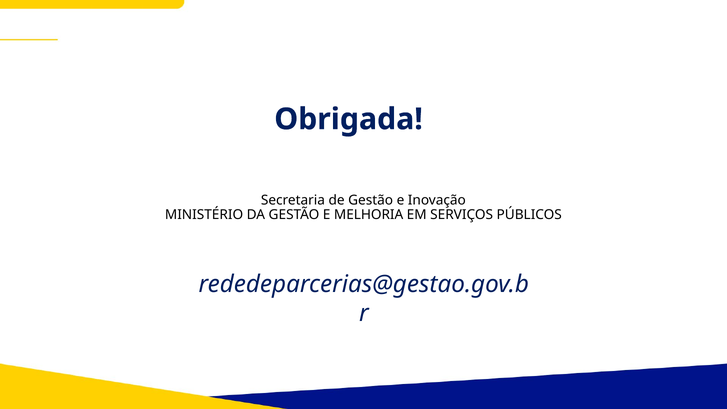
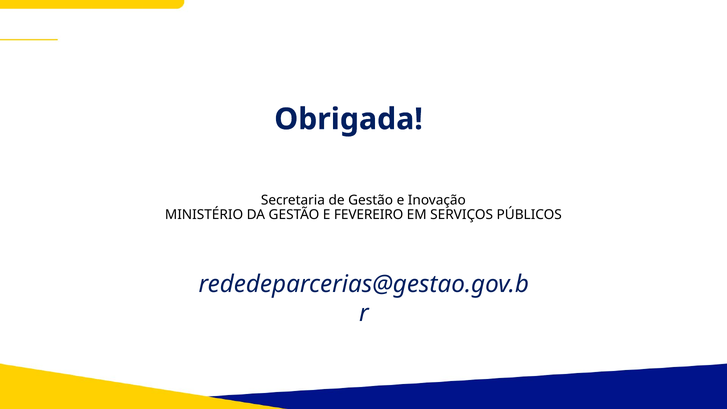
MELHORIA: MELHORIA -> FEVEREIRO
